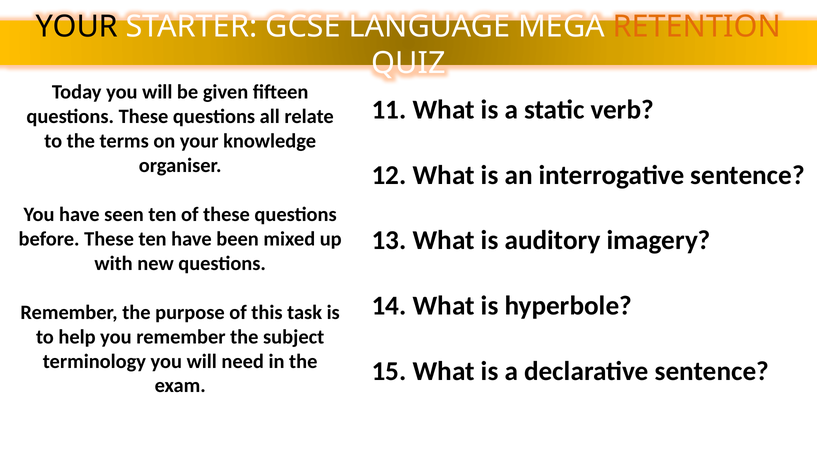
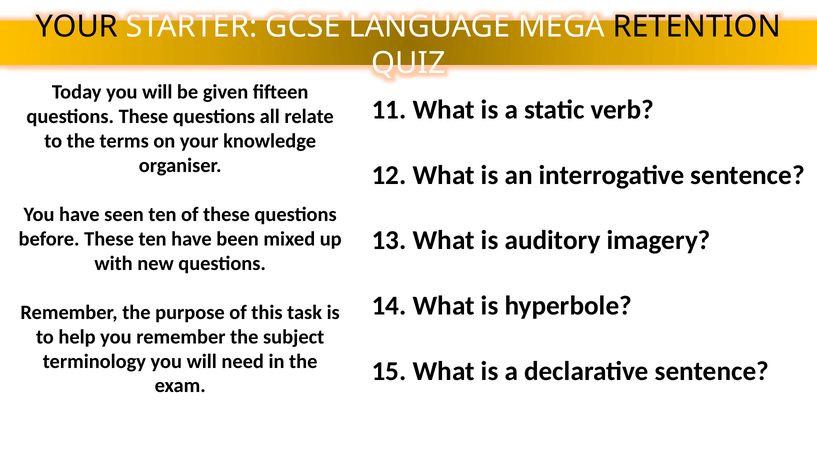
RETENTION colour: orange -> black
